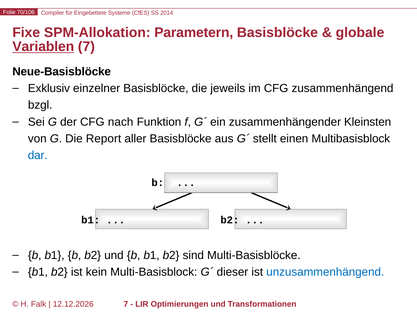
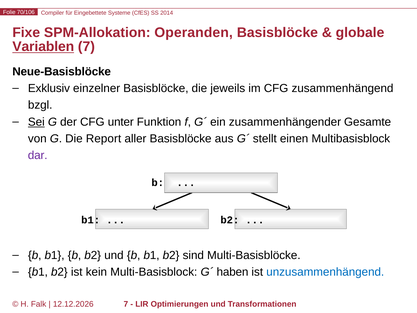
Parametern: Parametern -> Operanden
Sei underline: none -> present
nach: nach -> unter
Kleinsten: Kleinsten -> Gesamte
dar colour: blue -> purple
dieser: dieser -> haben
